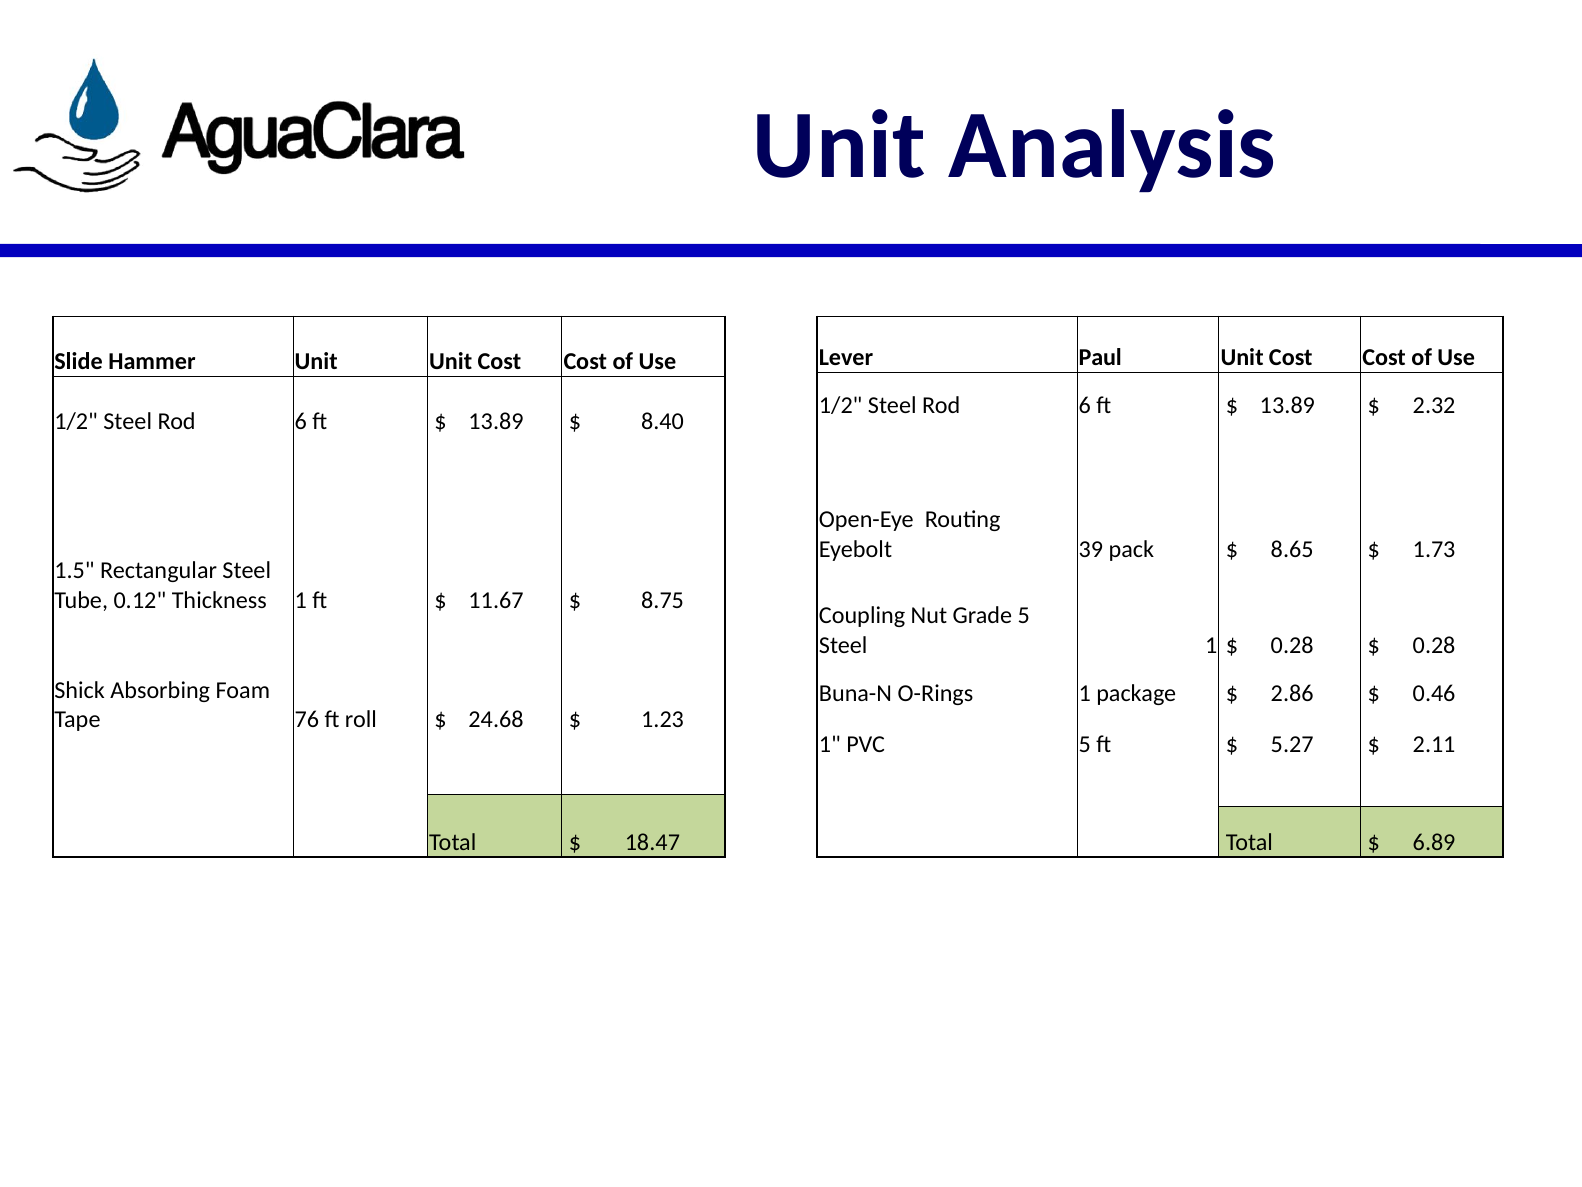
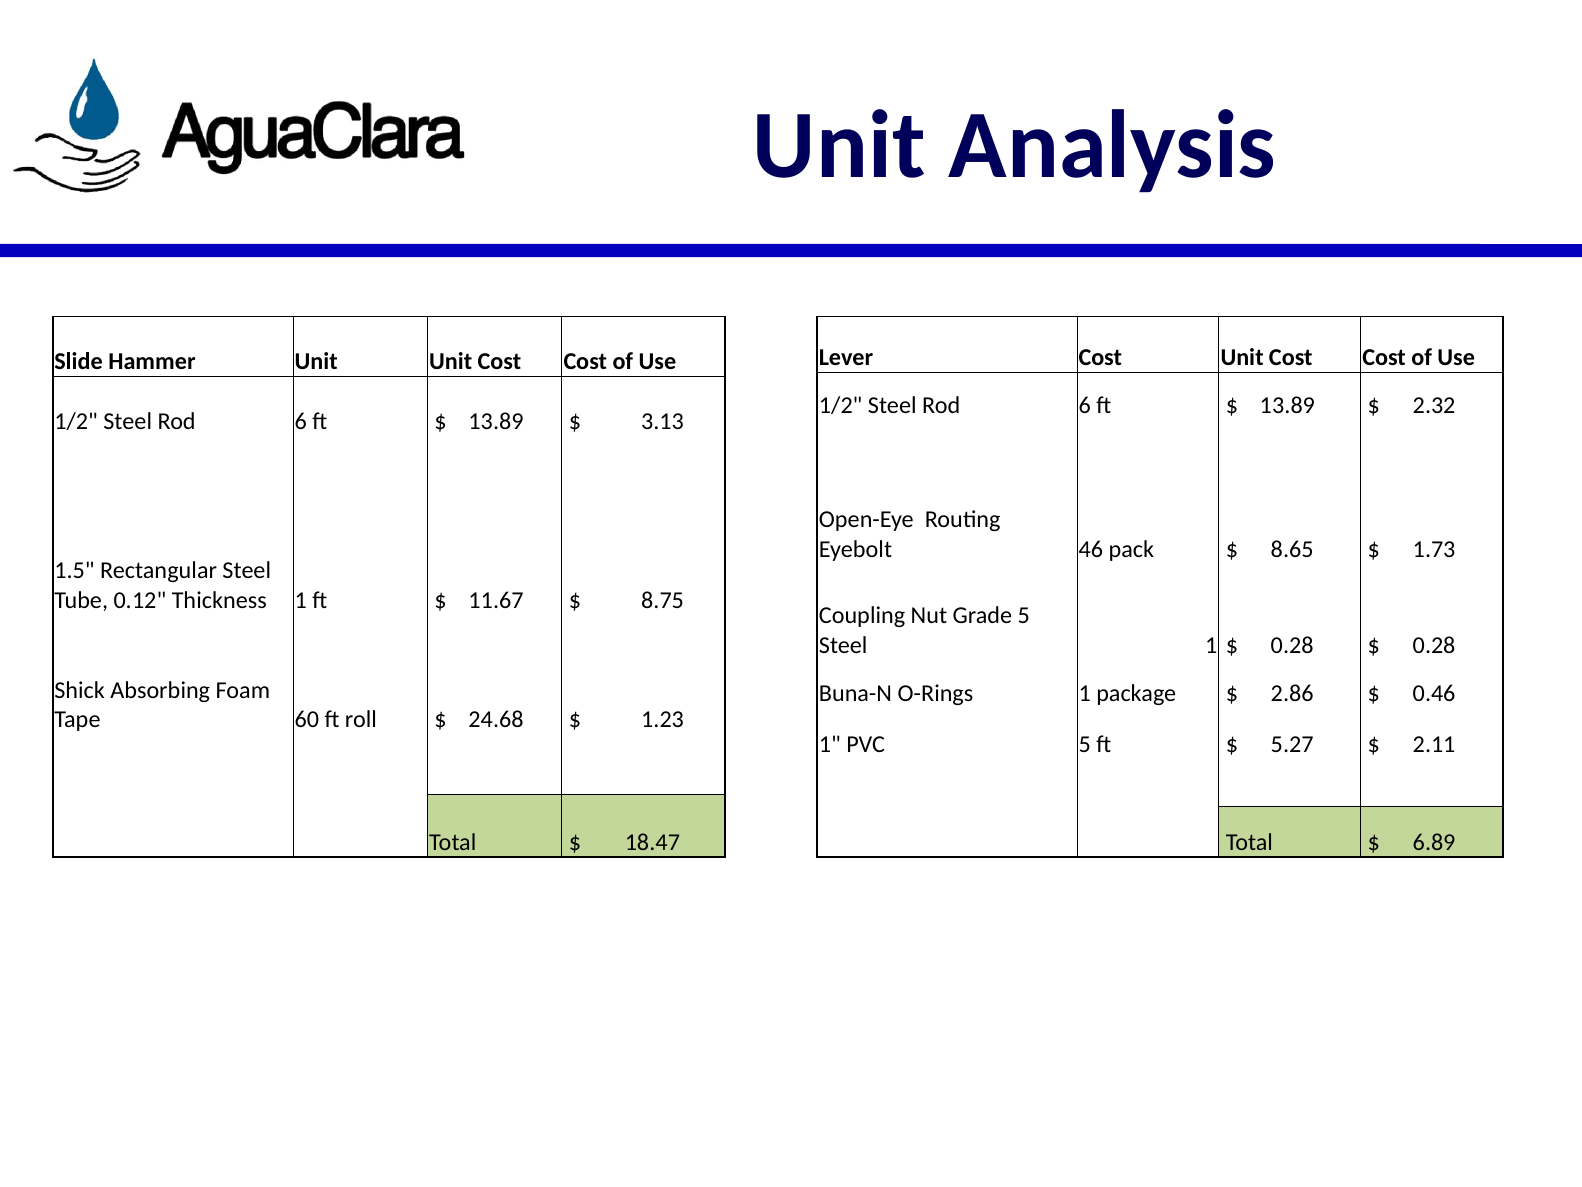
Lever Paul: Paul -> Cost
8.40: 8.40 -> 3.13
39: 39 -> 46
76: 76 -> 60
